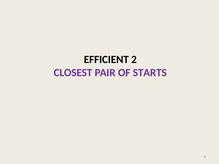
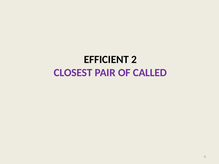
STARTS: STARTS -> CALLED
